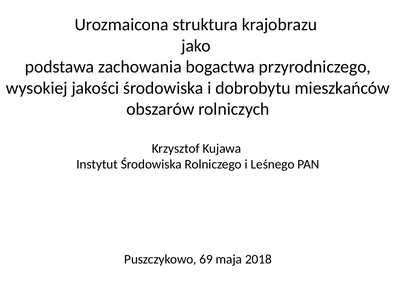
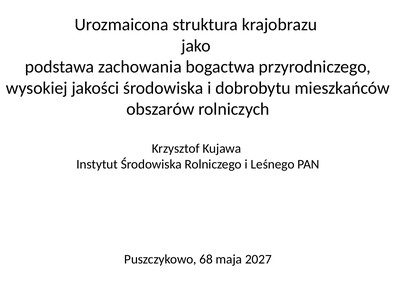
69: 69 -> 68
2018: 2018 -> 2027
